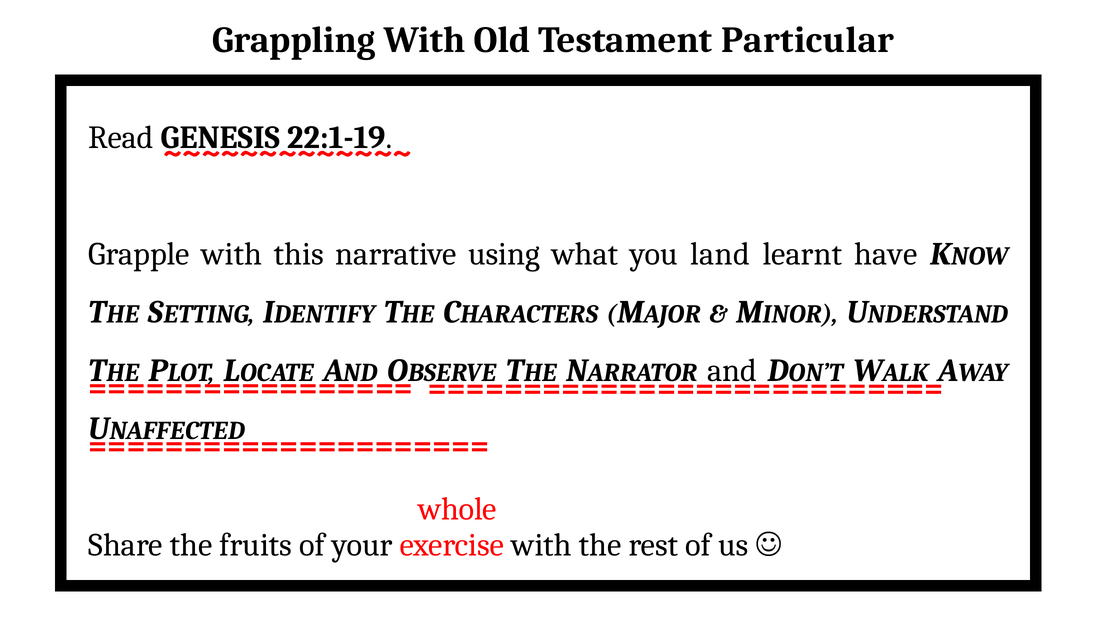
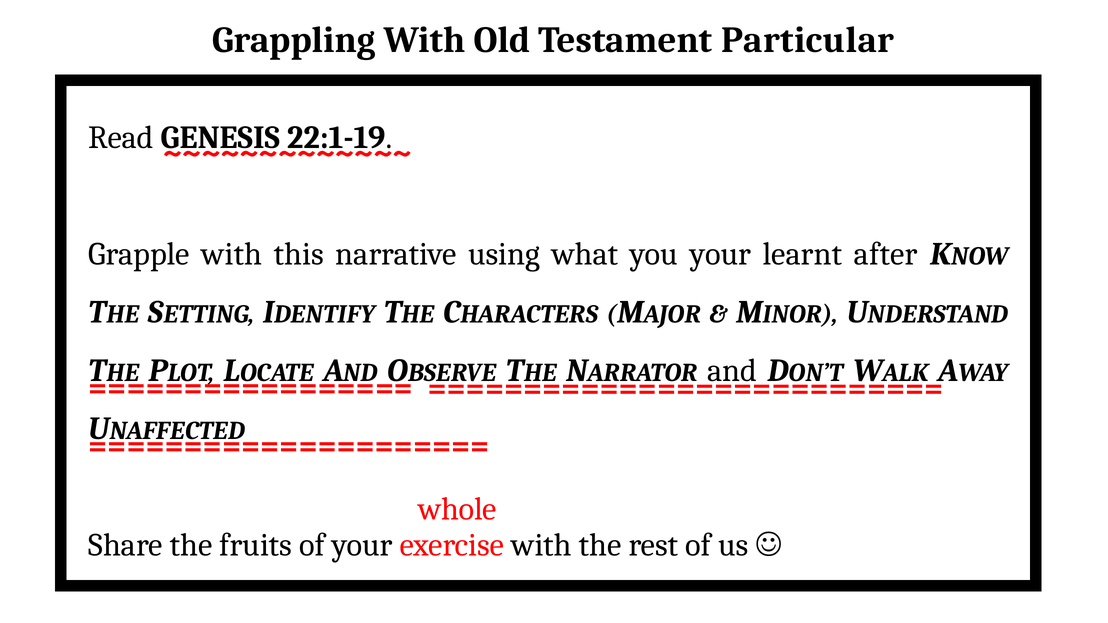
you land: land -> your
have: have -> after
